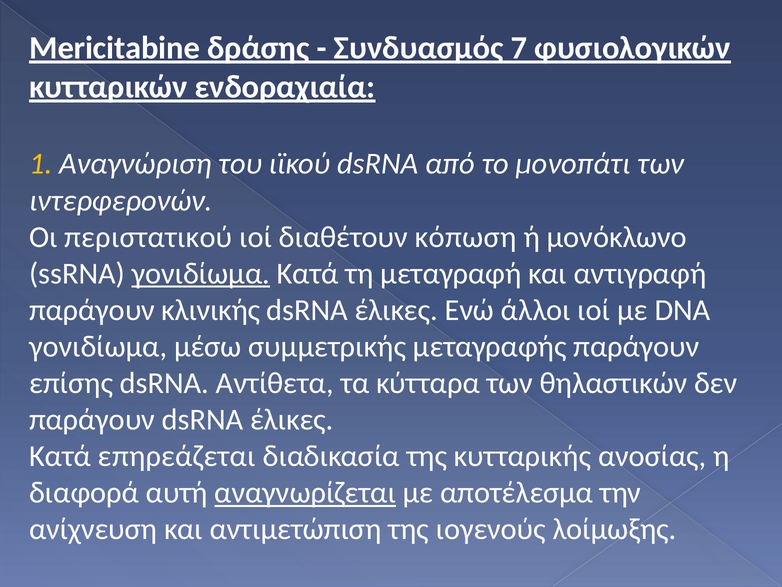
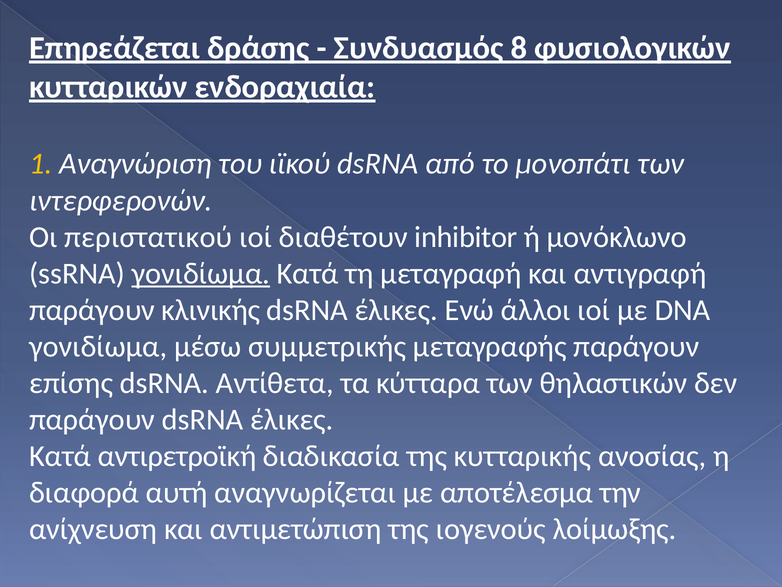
Mericitabine: Mericitabine -> Επηρεάζεται
7: 7 -> 8
κόπωση: κόπωση -> inhibitor
επηρεάζεται: επηρεάζεται -> αντιρετροϊκή
αναγνωρίζεται underline: present -> none
